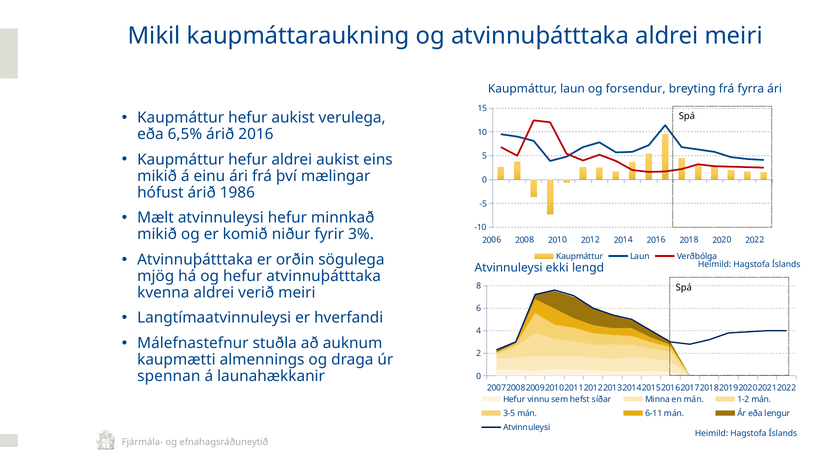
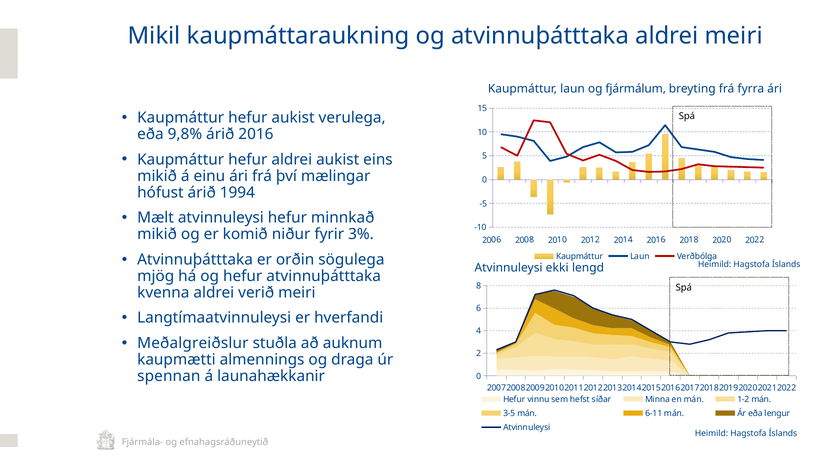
forsendur: forsendur -> fjármálum
6,5%: 6,5% -> 9,8%
1986: 1986 -> 1994
Málefnastefnur: Málefnastefnur -> Meðalgreiðslur
